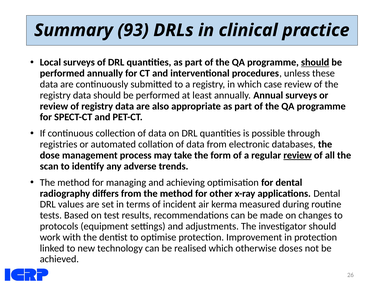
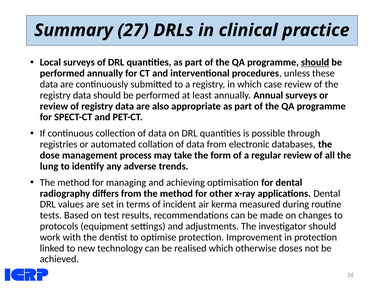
93: 93 -> 27
review at (298, 155) underline: present -> none
scan: scan -> lung
